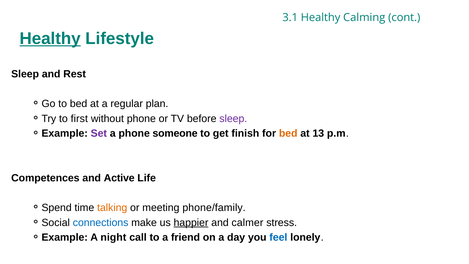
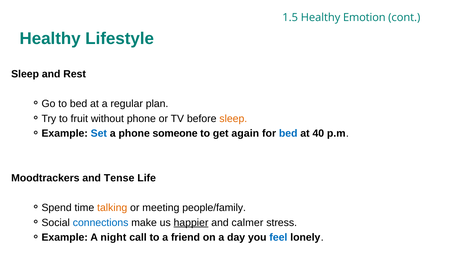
3.1: 3.1 -> 1.5
Calming: Calming -> Emotion
Healthy at (50, 39) underline: present -> none
first: first -> fruit
sleep at (233, 119) colour: purple -> orange
Set colour: purple -> blue
finish: finish -> again
bed at (288, 133) colour: orange -> blue
13: 13 -> 40
Competences: Competences -> Moodtrackers
Active: Active -> Tense
phone/family: phone/family -> people/family
